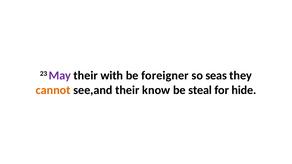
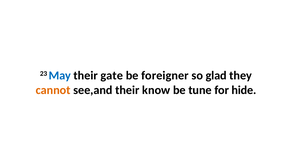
May colour: purple -> blue
with: with -> gate
seas: seas -> glad
steal: steal -> tune
